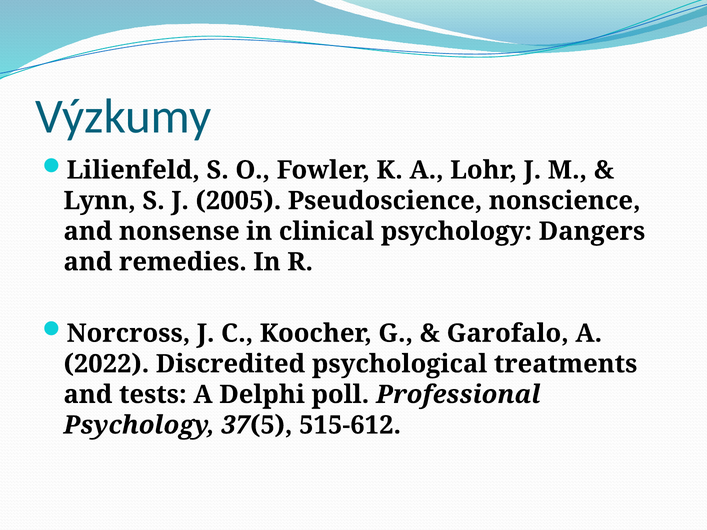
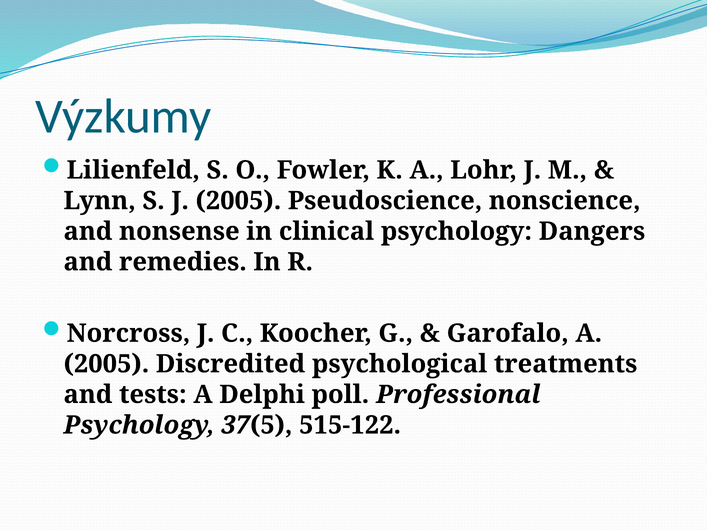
2022 at (106, 364): 2022 -> 2005
515-612: 515-612 -> 515-122
